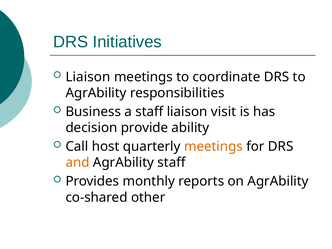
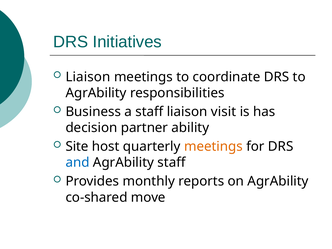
provide: provide -> partner
Call: Call -> Site
and colour: orange -> blue
other: other -> move
